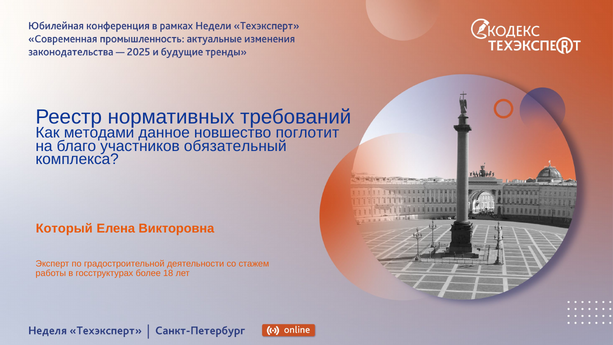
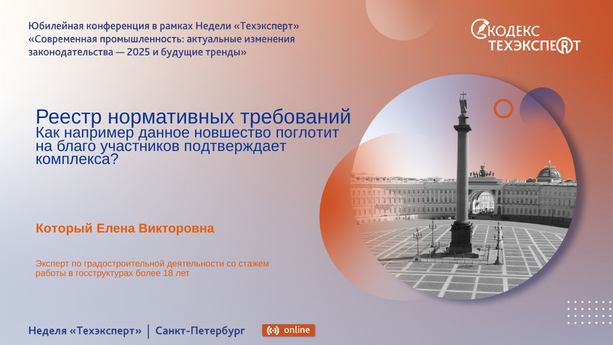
методами: методами -> например
обязательный: обязательный -> подтверждает
